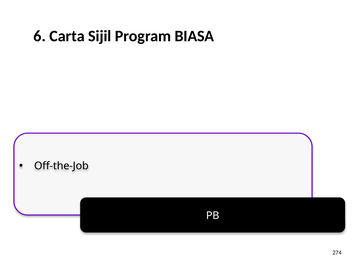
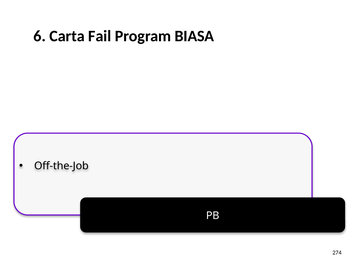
Sijil: Sijil -> Fail
